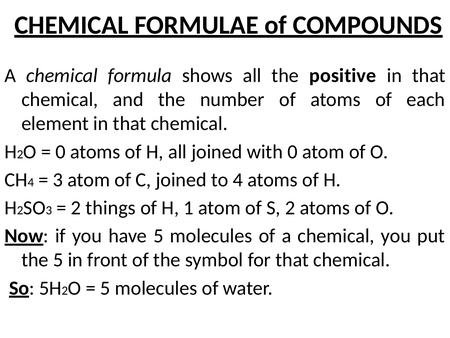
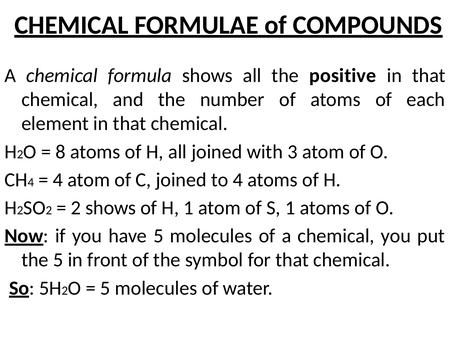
0 at (61, 152): 0 -> 8
with 0: 0 -> 3
3 at (58, 180): 3 -> 4
SO 3: 3 -> 2
2 things: things -> shows
S 2: 2 -> 1
